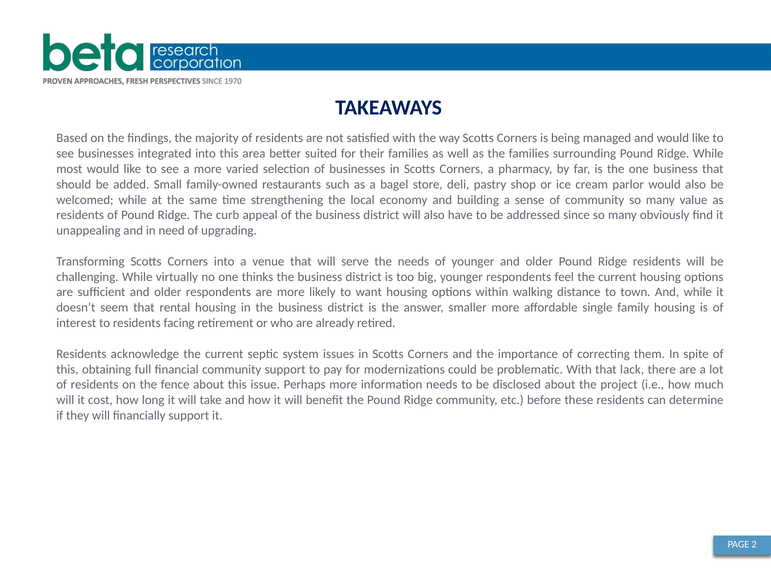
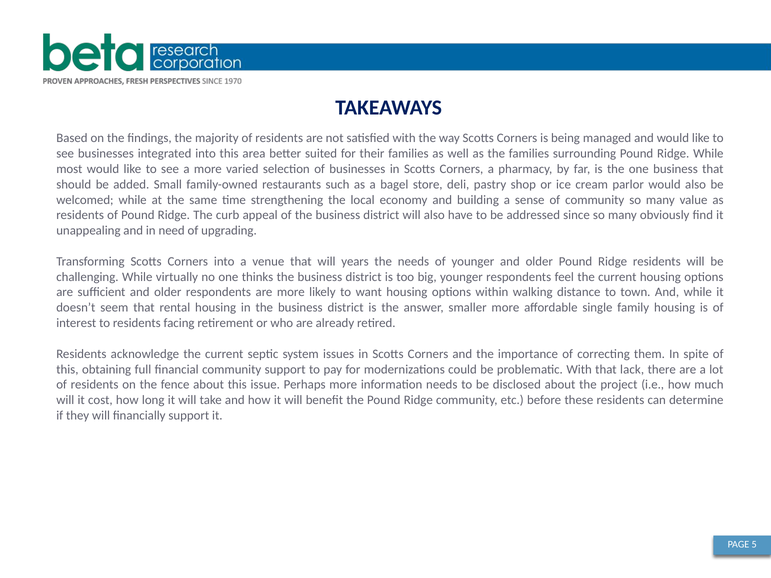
serve: serve -> years
2: 2 -> 5
